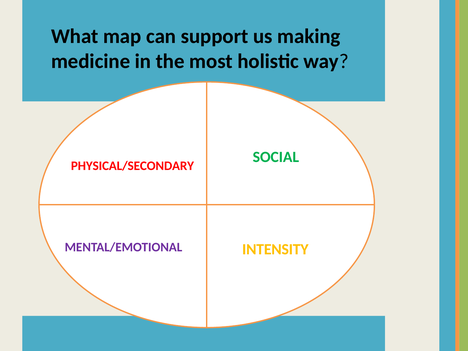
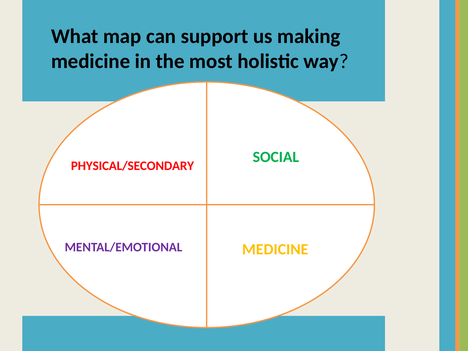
MENTAL/EMOTIONAL INTENSITY: INTENSITY -> MEDICINE
